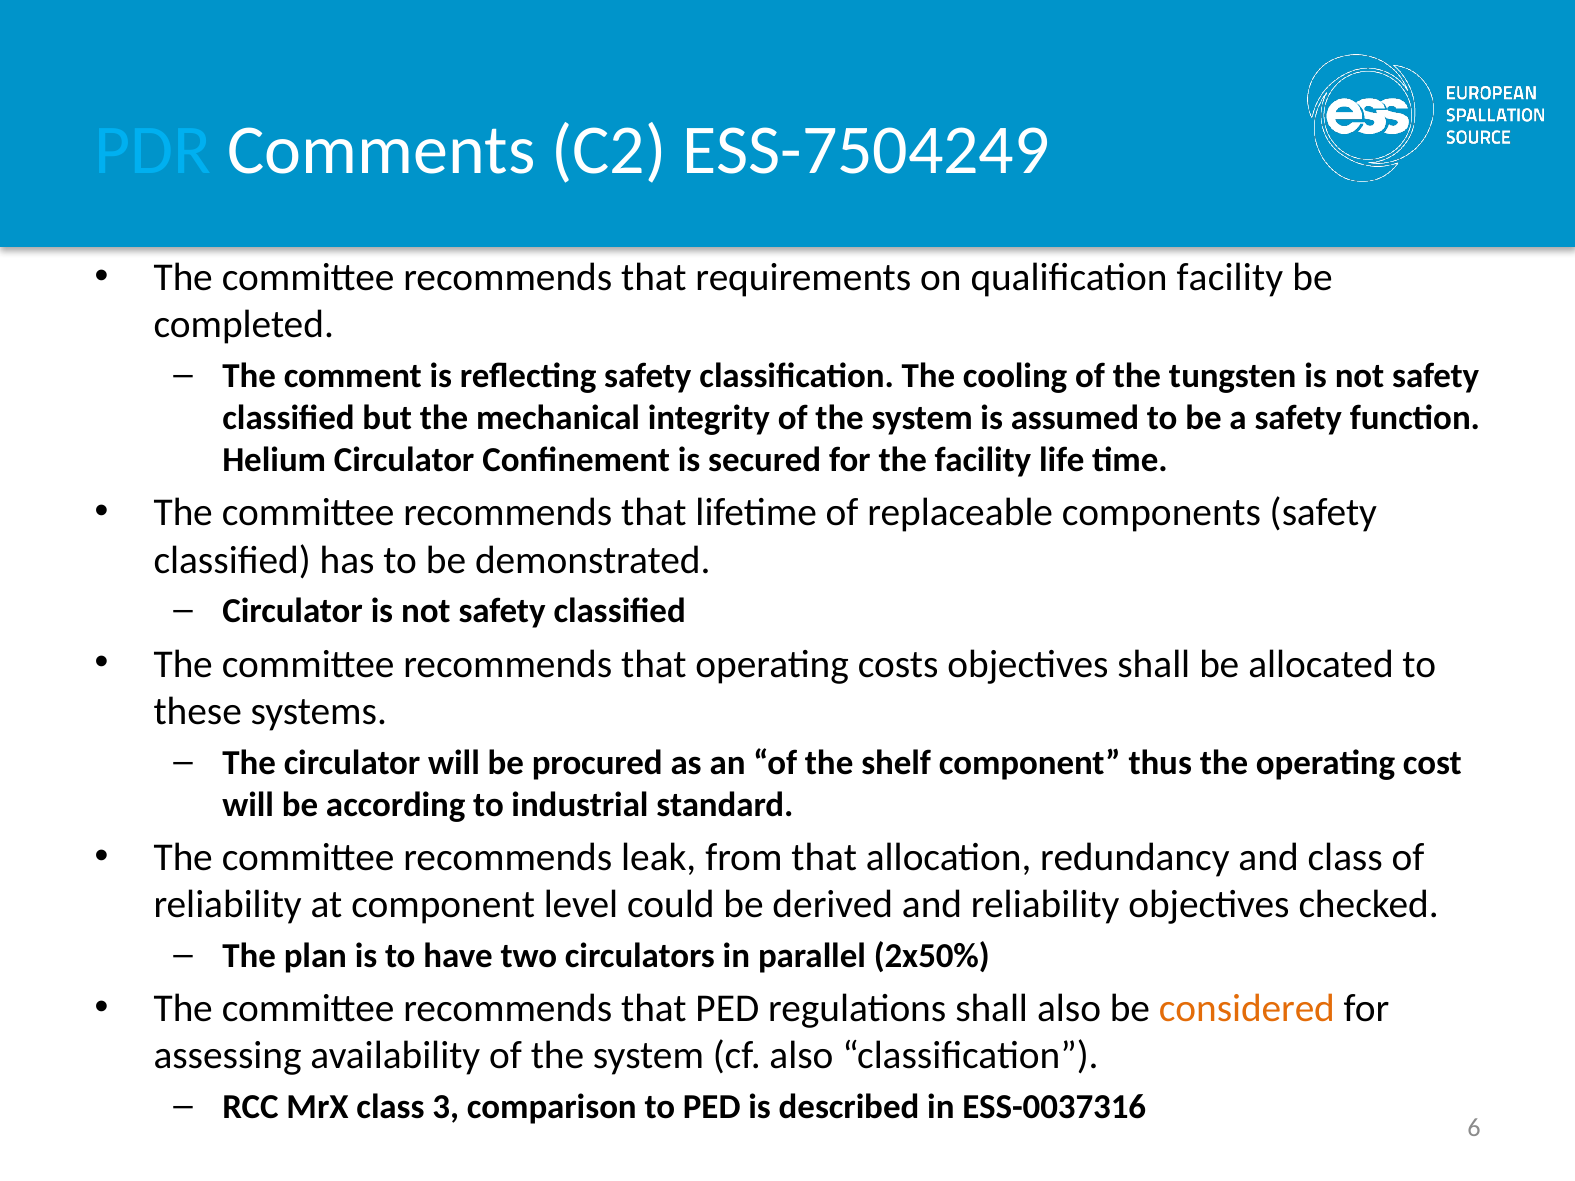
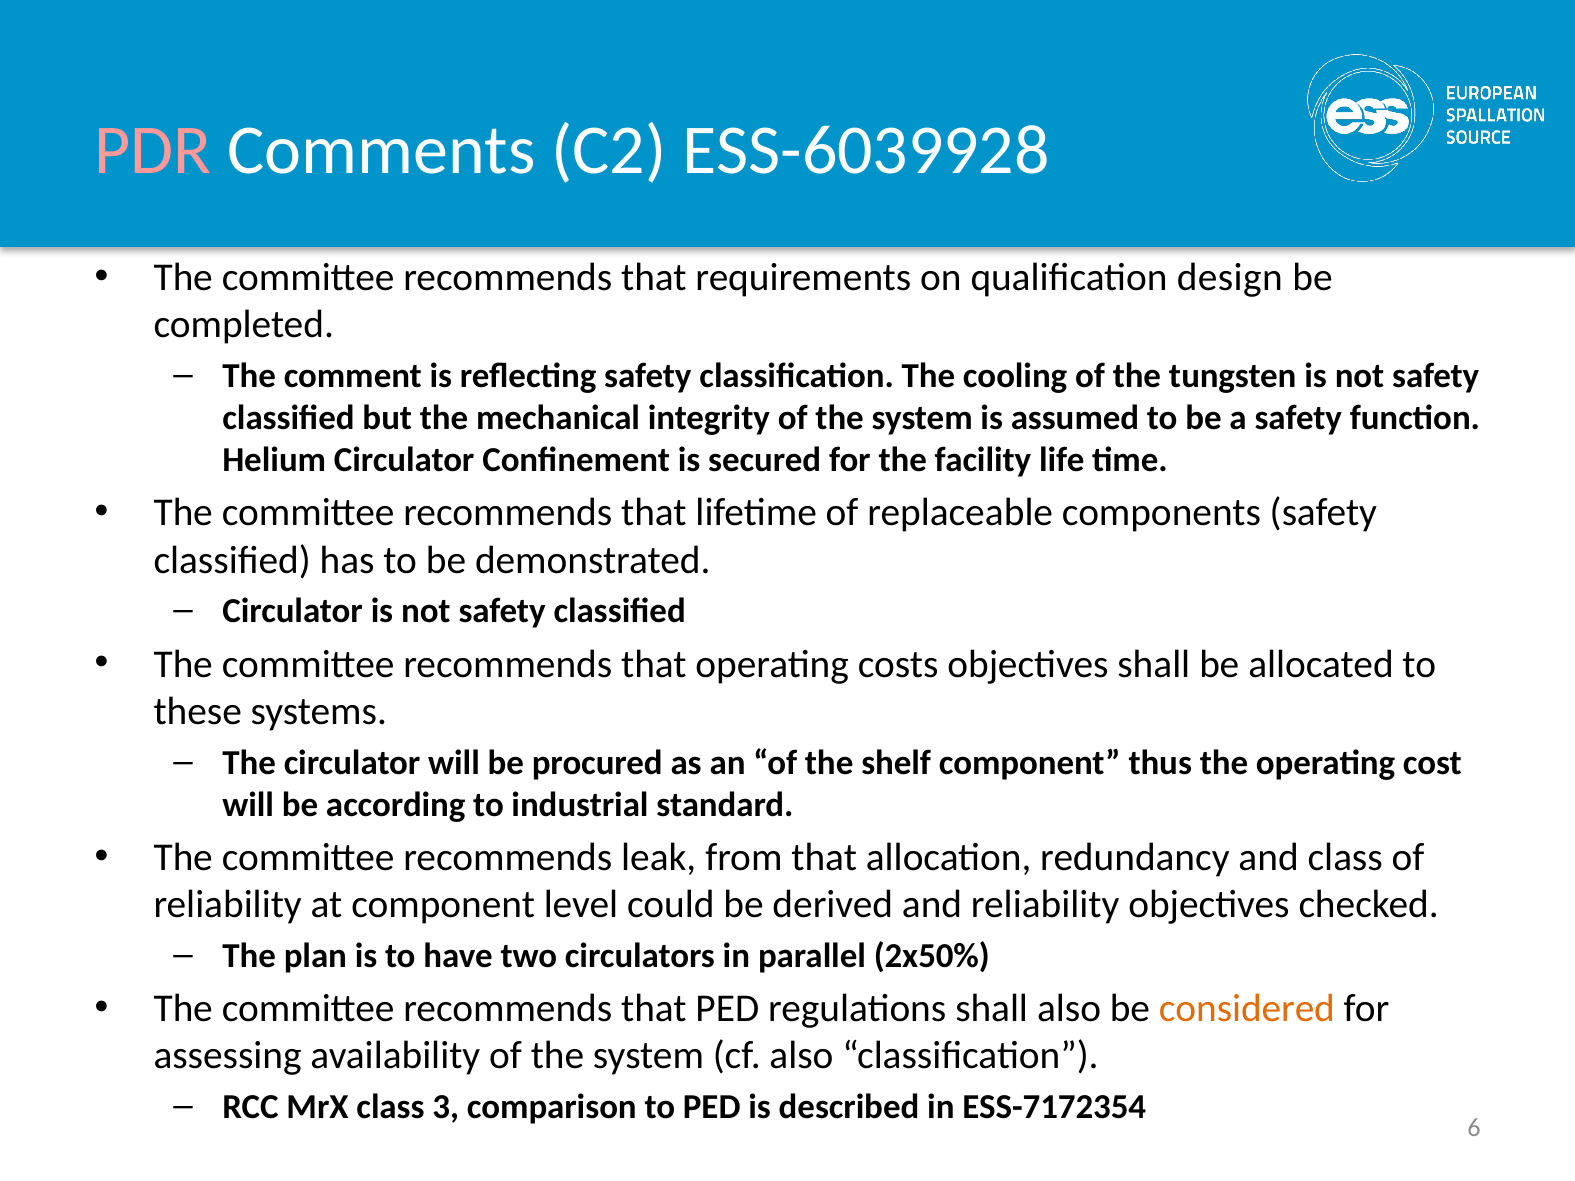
PDR colour: light blue -> pink
ESS-7504249: ESS-7504249 -> ESS-6039928
qualification facility: facility -> design
ESS-0037316: ESS-0037316 -> ESS-7172354
